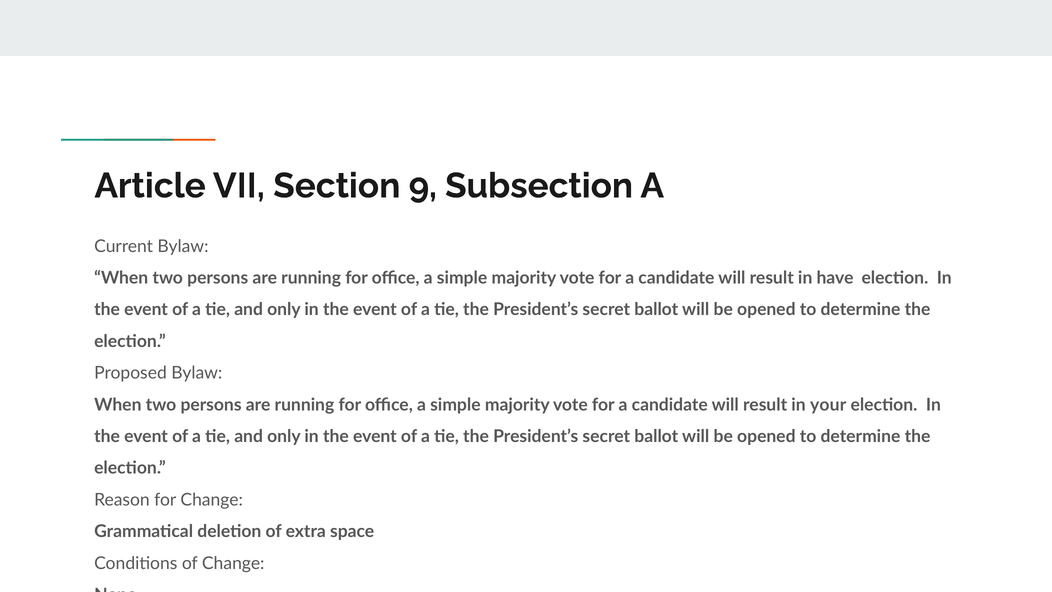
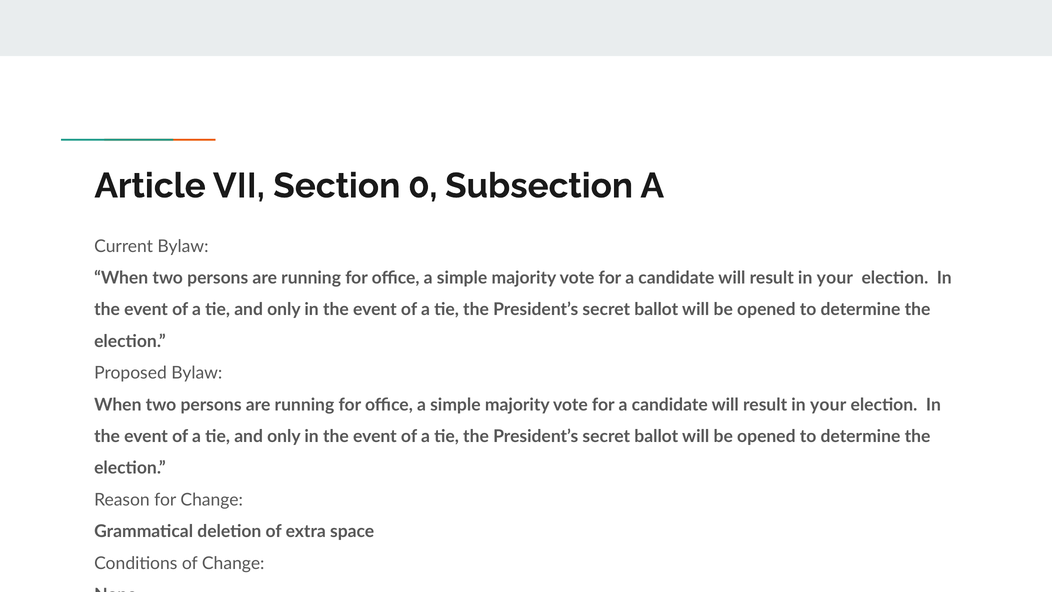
9: 9 -> 0
have at (835, 278): have -> your
